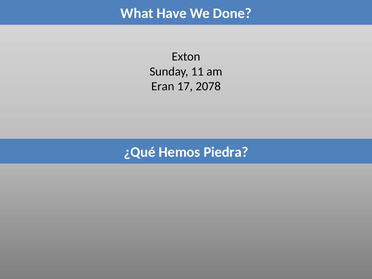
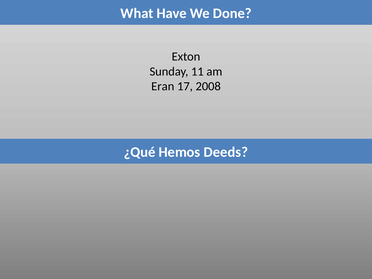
2078: 2078 -> 2008
Piedra: Piedra -> Deeds
